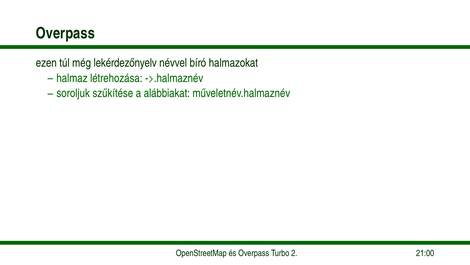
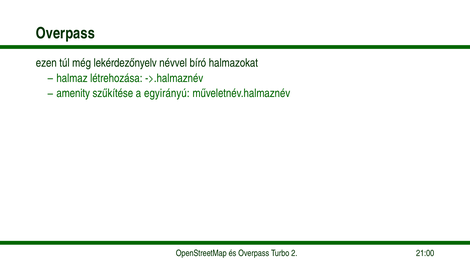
soroljuk: soroljuk -> amenity
alábbiakat: alábbiakat -> egyirányú
